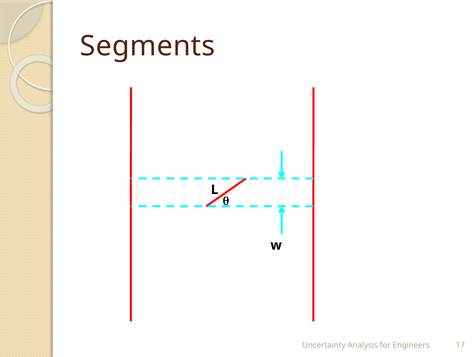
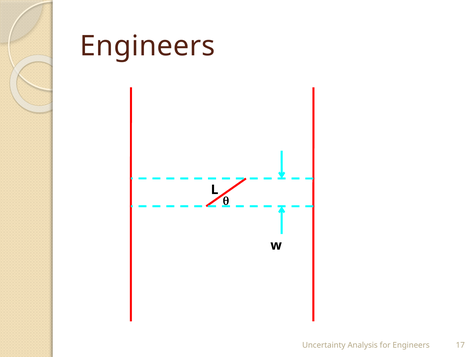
Segments at (147, 46): Segments -> Engineers
